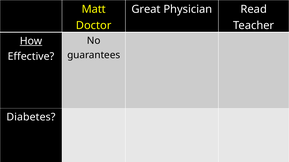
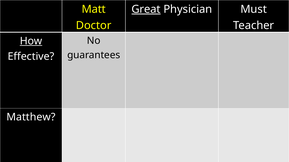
Great underline: none -> present
Read: Read -> Must
Diabetes: Diabetes -> Matthew
